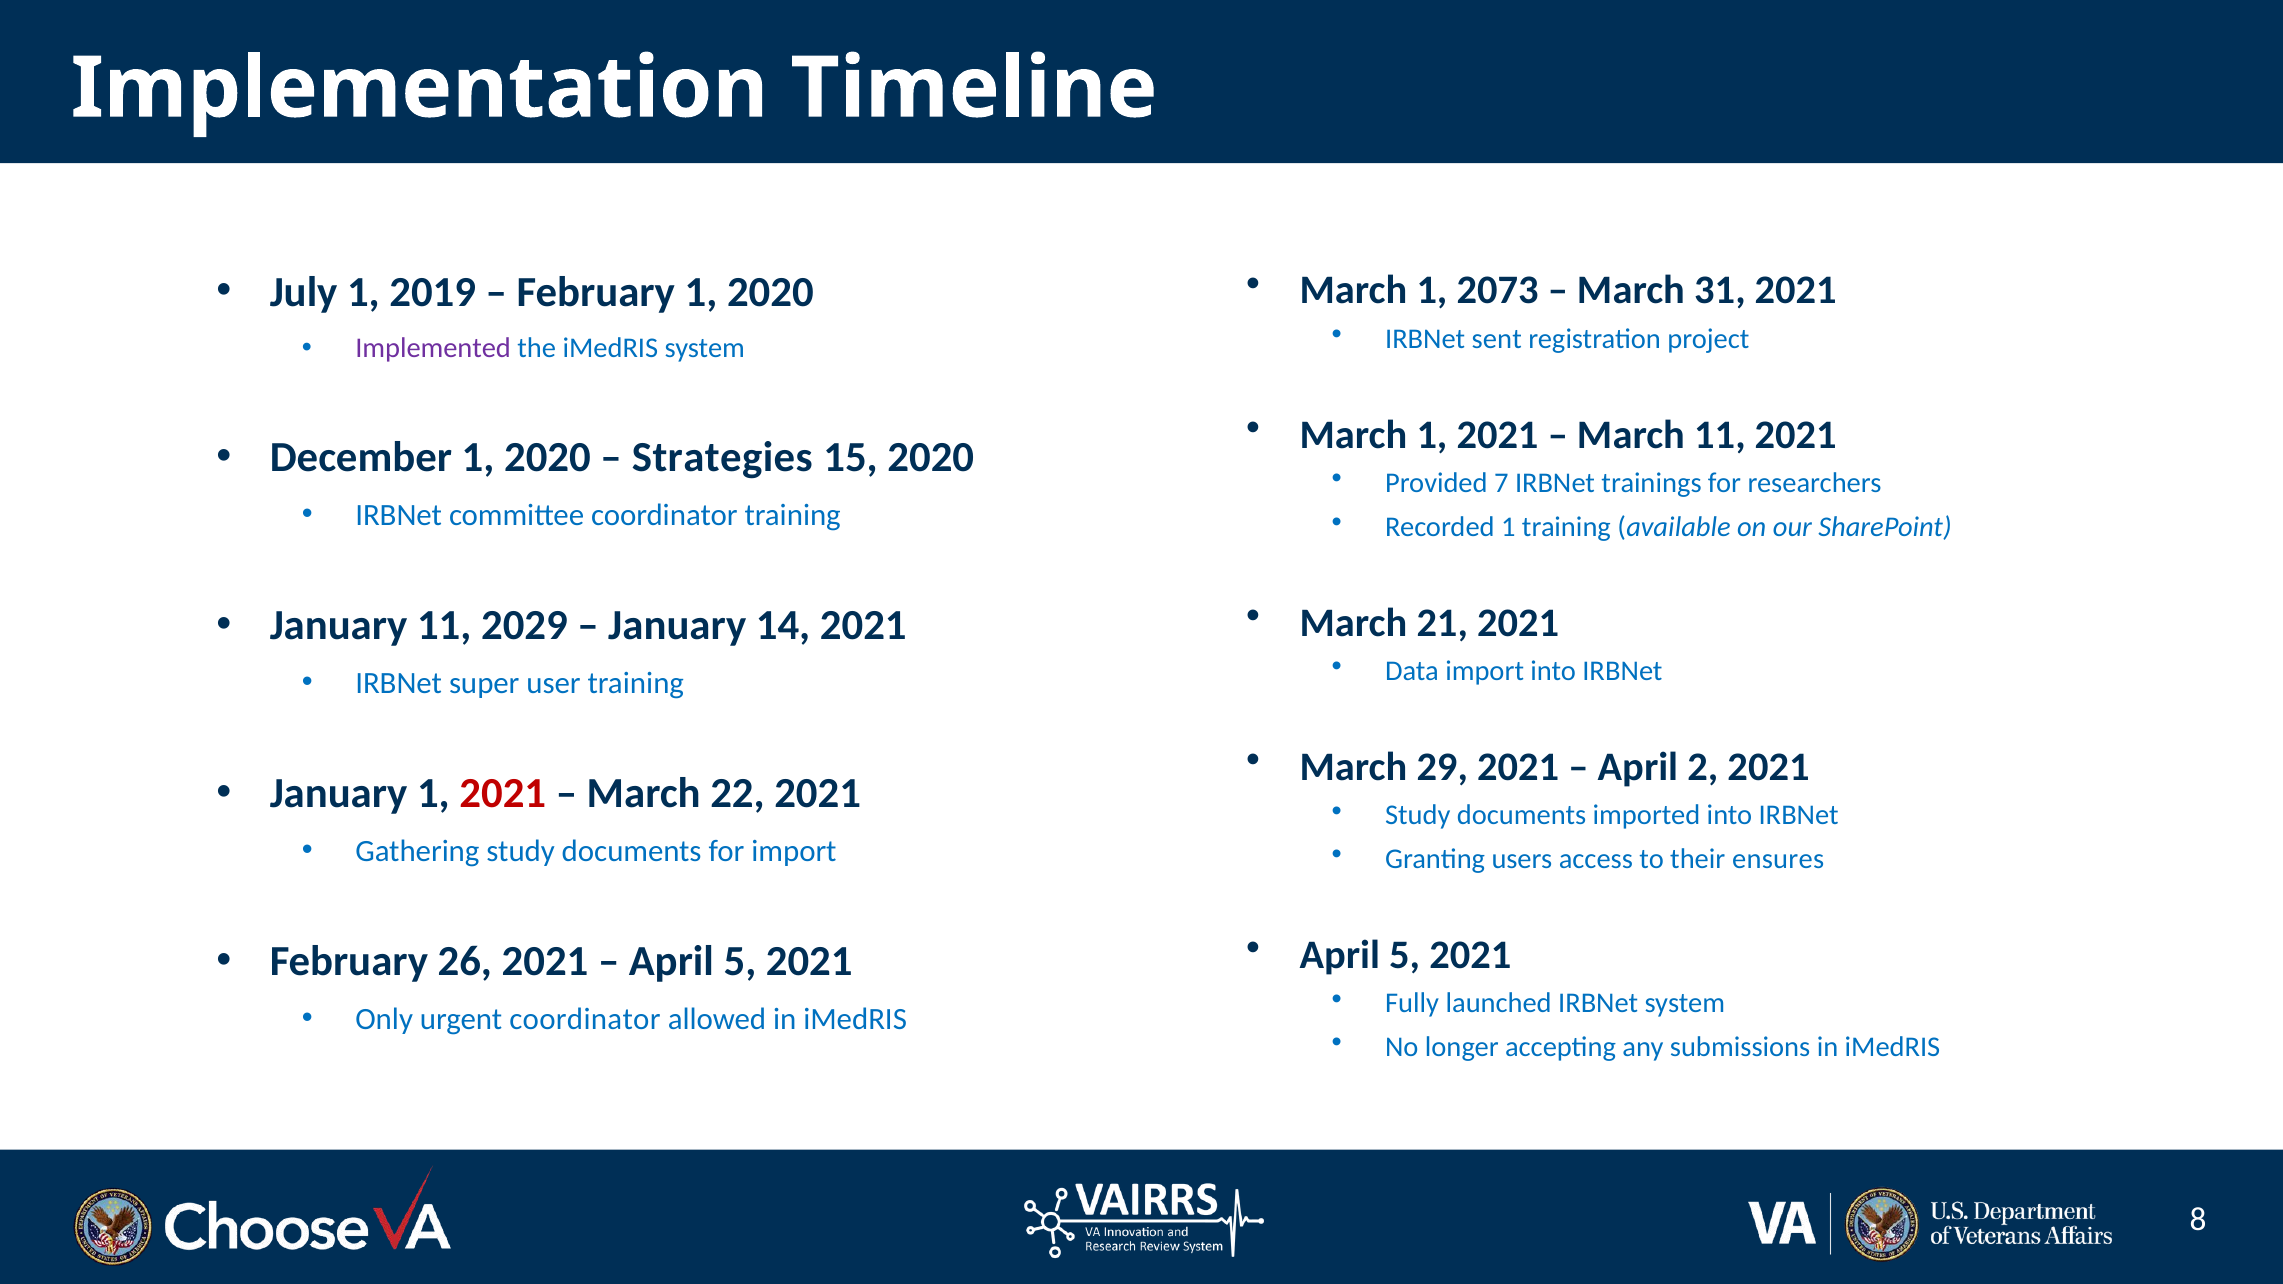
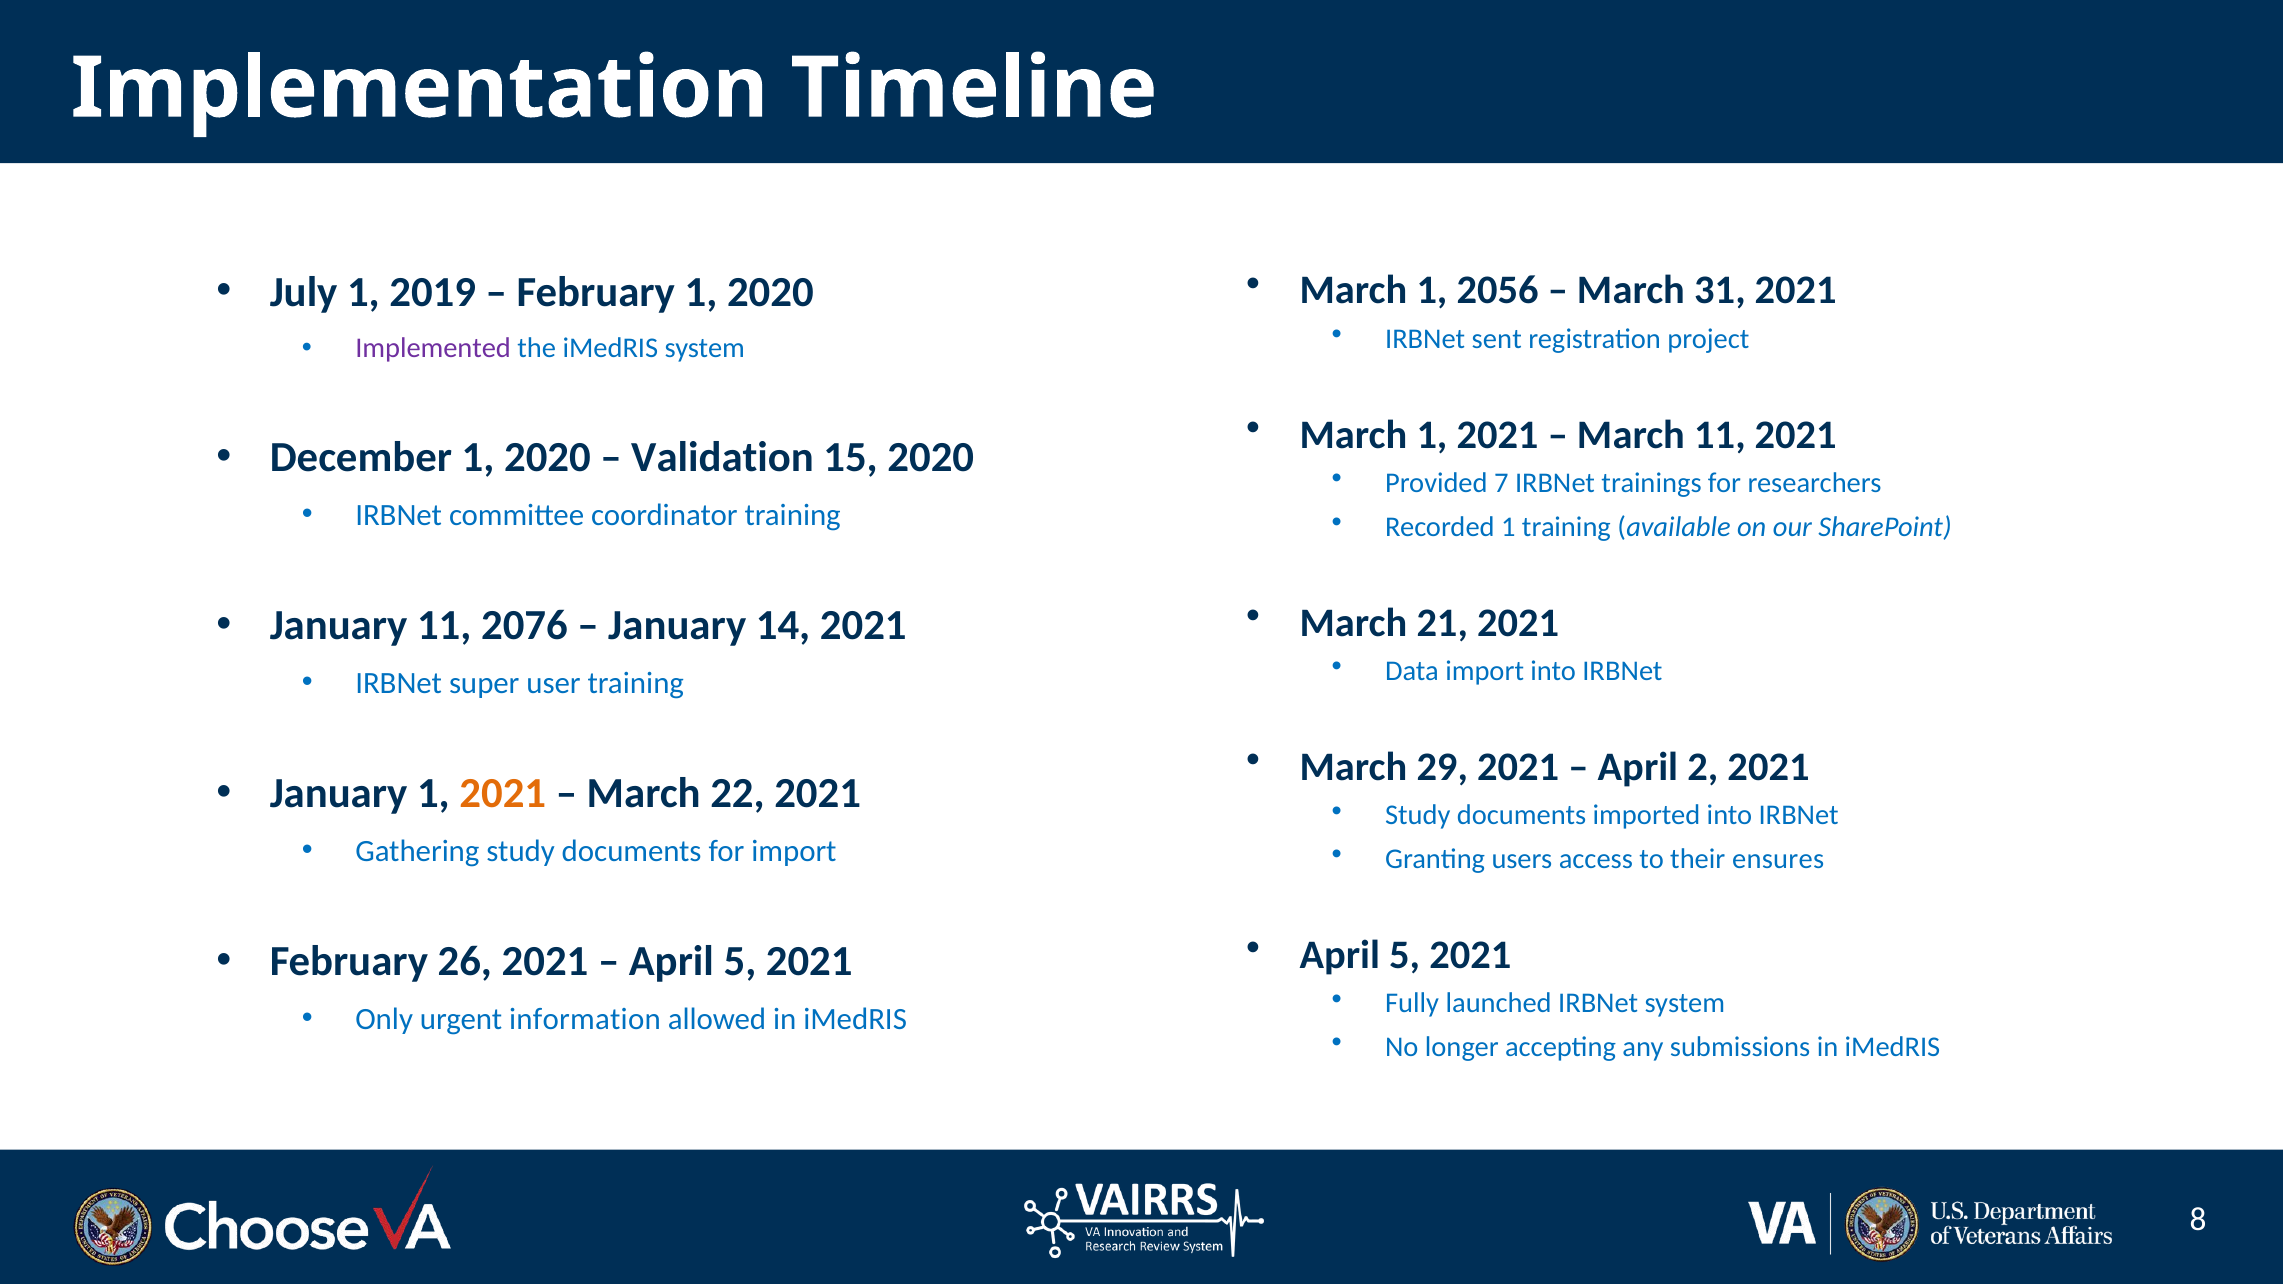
2073: 2073 -> 2056
Strategies: Strategies -> Validation
2029: 2029 -> 2076
2021 at (503, 794) colour: red -> orange
urgent coordinator: coordinator -> information
